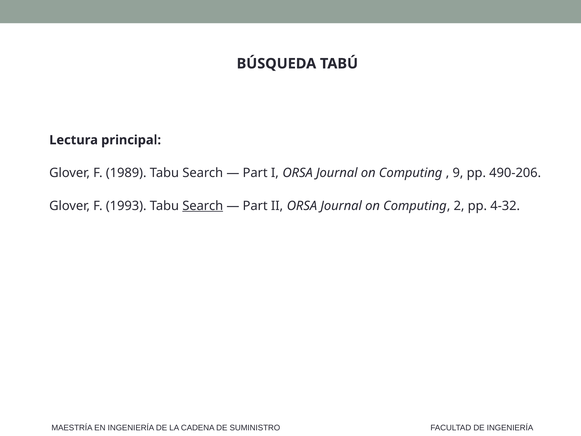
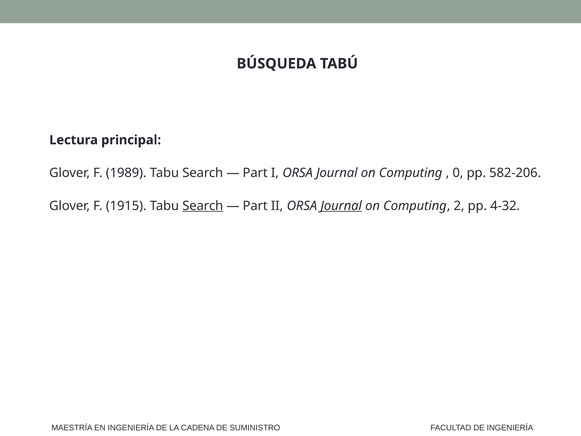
9: 9 -> 0
490-206: 490-206 -> 582-206
1993: 1993 -> 1915
Journal at (341, 206) underline: none -> present
